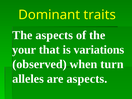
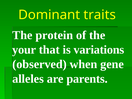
The aspects: aspects -> protein
turn: turn -> gene
are aspects: aspects -> parents
